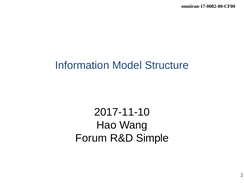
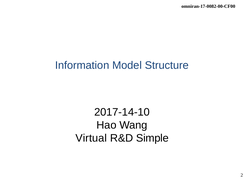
2017-11-10: 2017-11-10 -> 2017-14-10
Forum: Forum -> Virtual
